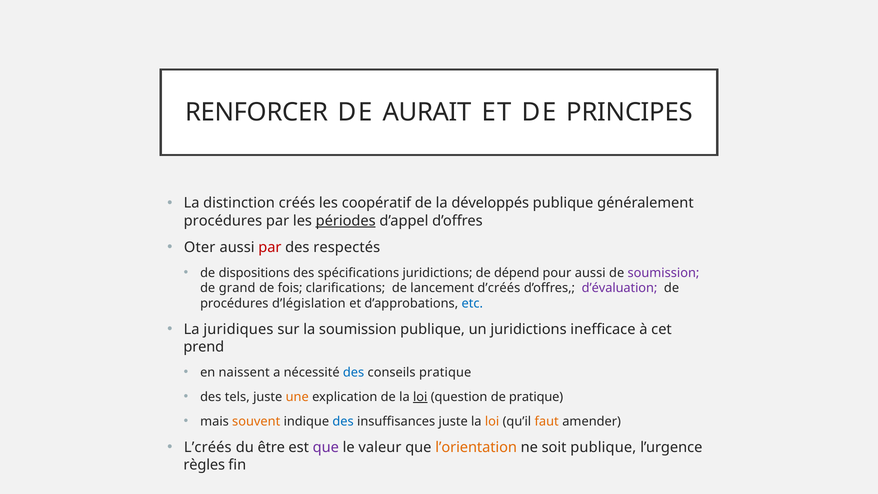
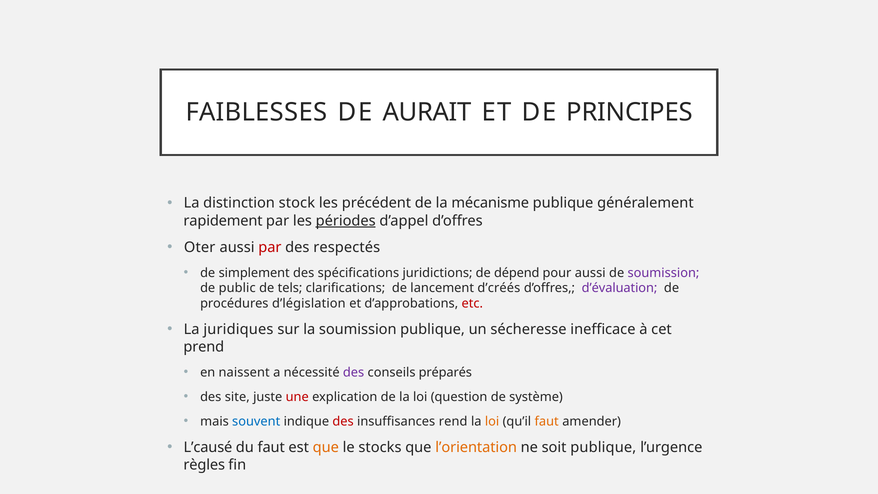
RENFORCER: RENFORCER -> FAIBLESSES
créés: créés -> stock
coopératif: coopératif -> précédent
développés: développés -> mécanisme
procédures at (223, 221): procédures -> rapidement
dispositions: dispositions -> simplement
grand: grand -> public
fois: fois -> tels
etc colour: blue -> red
un juridictions: juridictions -> sécheresse
des at (354, 372) colour: blue -> purple
conseils pratique: pratique -> préparés
tels: tels -> site
une colour: orange -> red
loi at (420, 397) underline: present -> none
de pratique: pratique -> système
souvent colour: orange -> blue
des at (343, 421) colour: blue -> red
insuffisances juste: juste -> rend
L’créés: L’créés -> L’causé
du être: être -> faut
que at (326, 447) colour: purple -> orange
valeur: valeur -> stocks
